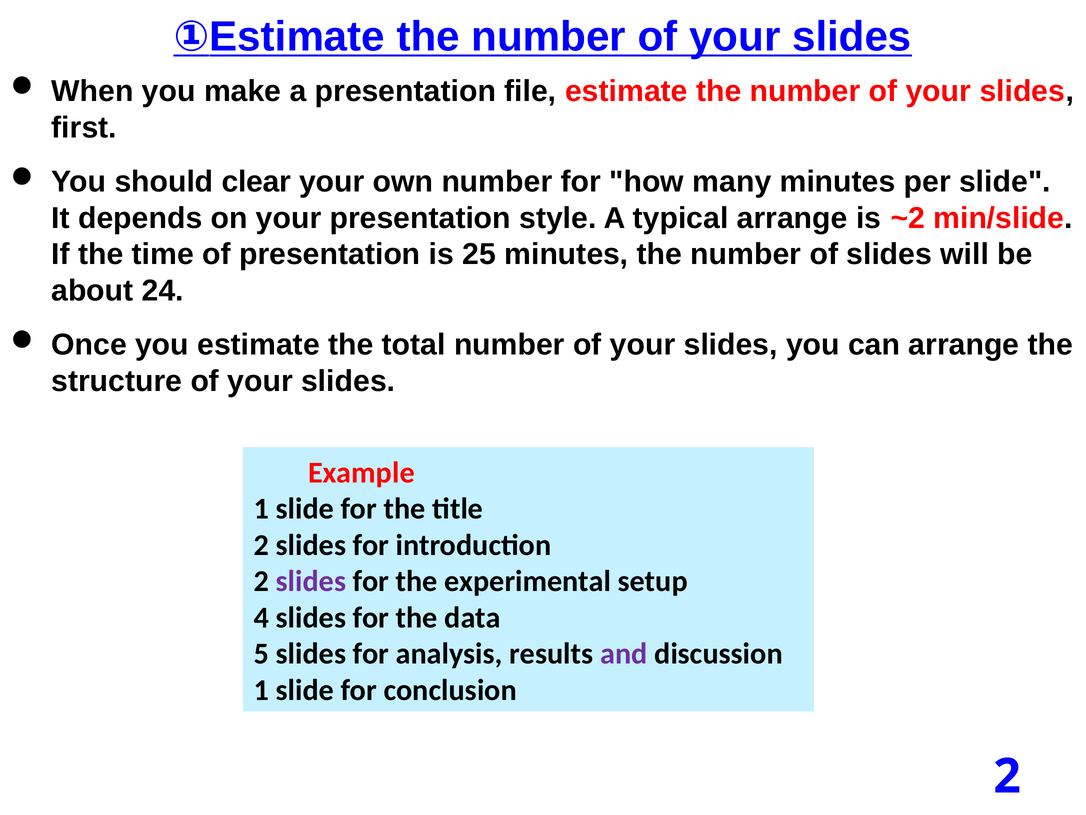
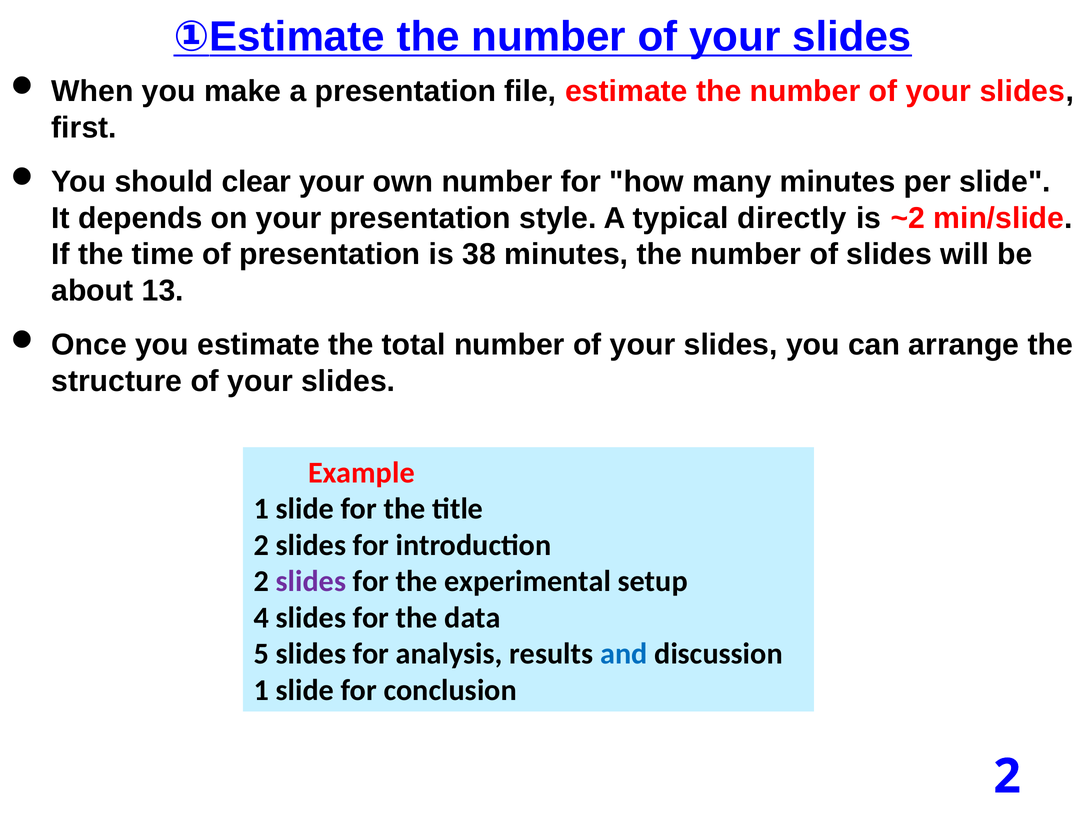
typical arrange: arrange -> directly
25: 25 -> 38
24: 24 -> 13
and colour: purple -> blue
